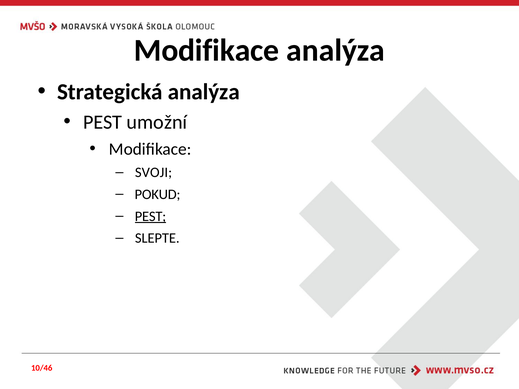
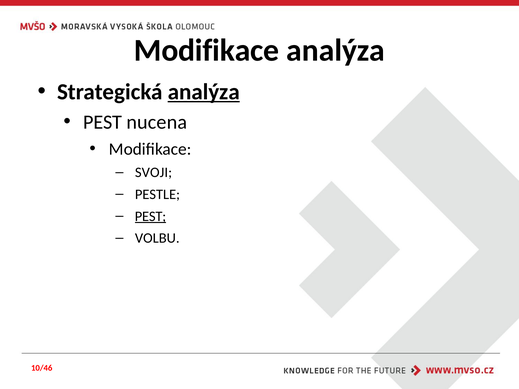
analýza at (204, 92) underline: none -> present
umožní: umožní -> nucena
POKUD: POKUD -> PESTLE
SLEPTE: SLEPTE -> VOLBU
